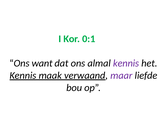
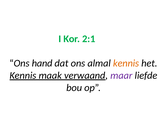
0:1: 0:1 -> 2:1
want: want -> hand
kennis at (126, 63) colour: purple -> orange
